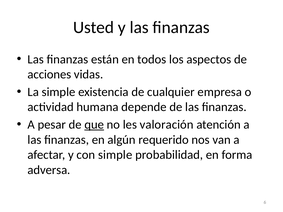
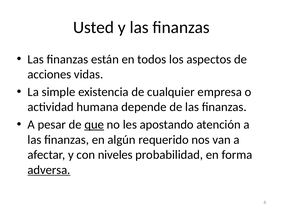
valoración: valoración -> apostando
con simple: simple -> niveles
adversa underline: none -> present
